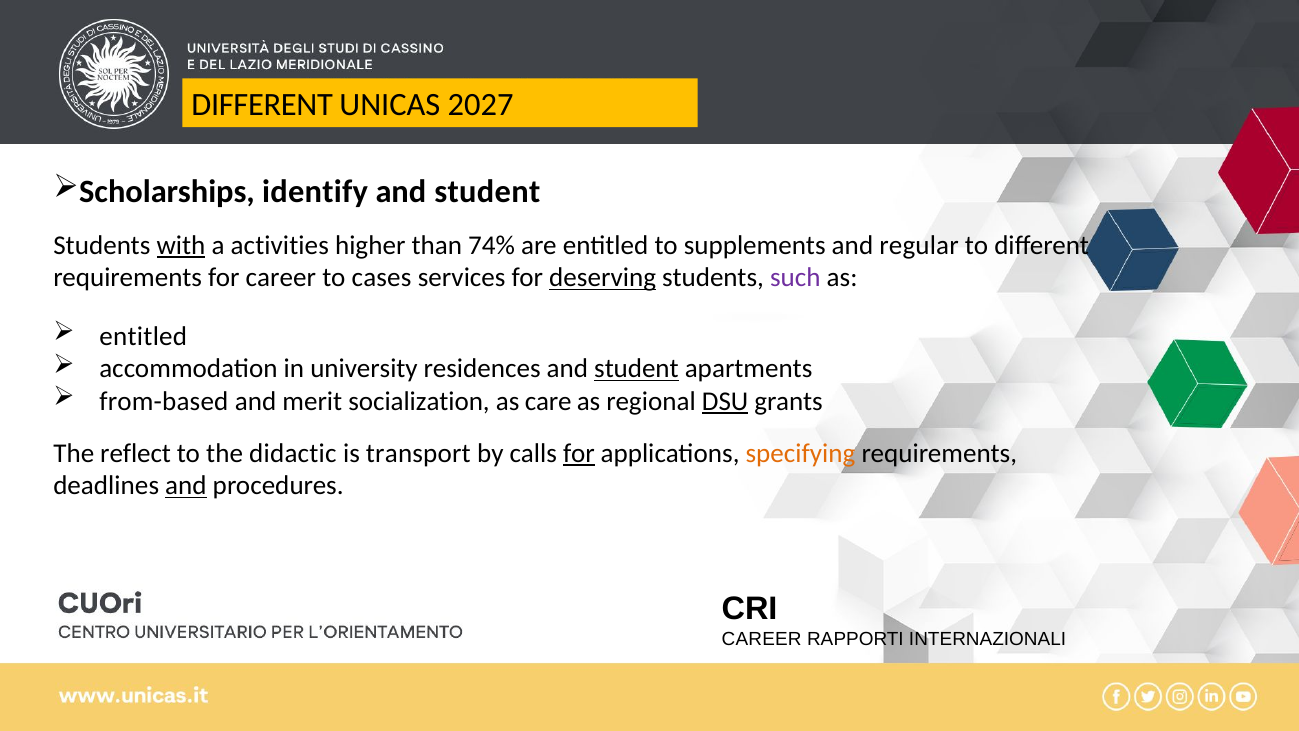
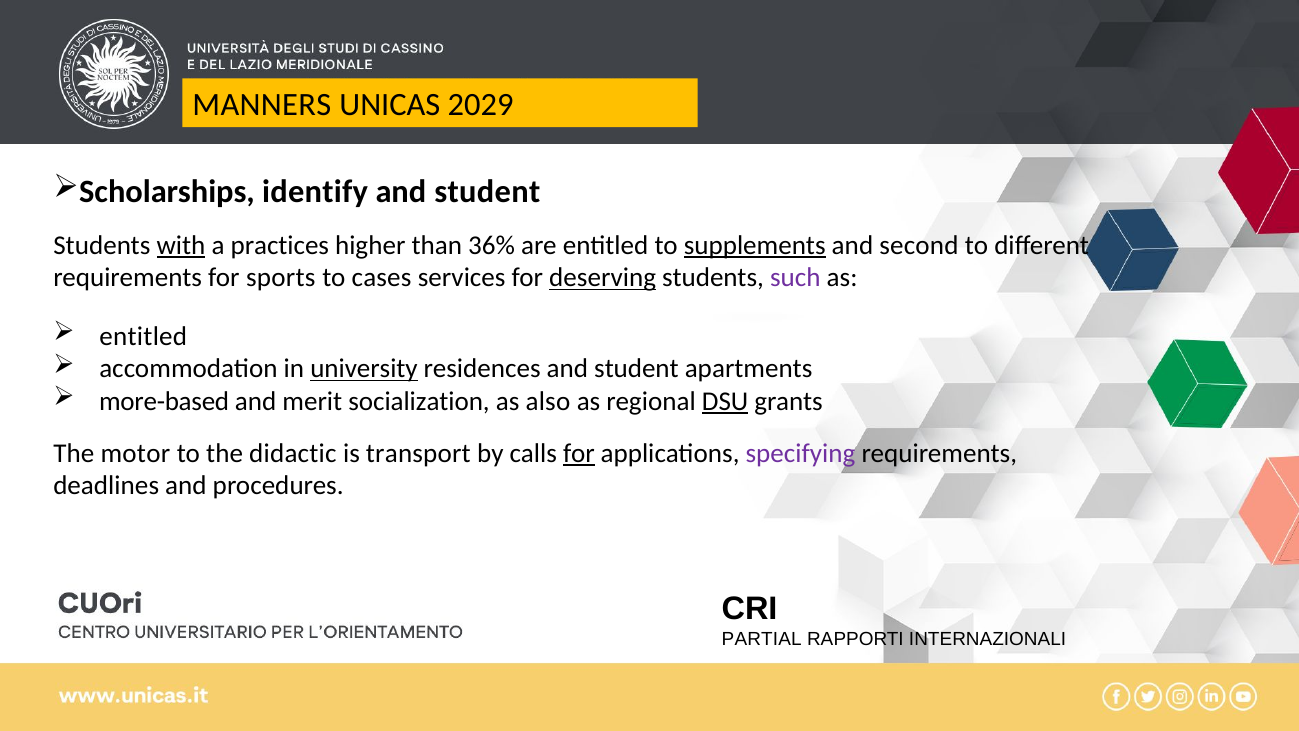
DIFFERENT at (262, 105): DIFFERENT -> MANNERS
2027: 2027 -> 2029
activities: activities -> practices
74%: 74% -> 36%
supplements underline: none -> present
regular: regular -> second
for career: career -> sports
university underline: none -> present
student at (636, 369) underline: present -> none
from-based: from-based -> more-based
care: care -> also
reflect: reflect -> motor
specifying colour: orange -> purple
and at (186, 485) underline: present -> none
CAREER at (762, 639): CAREER -> PARTIAL
